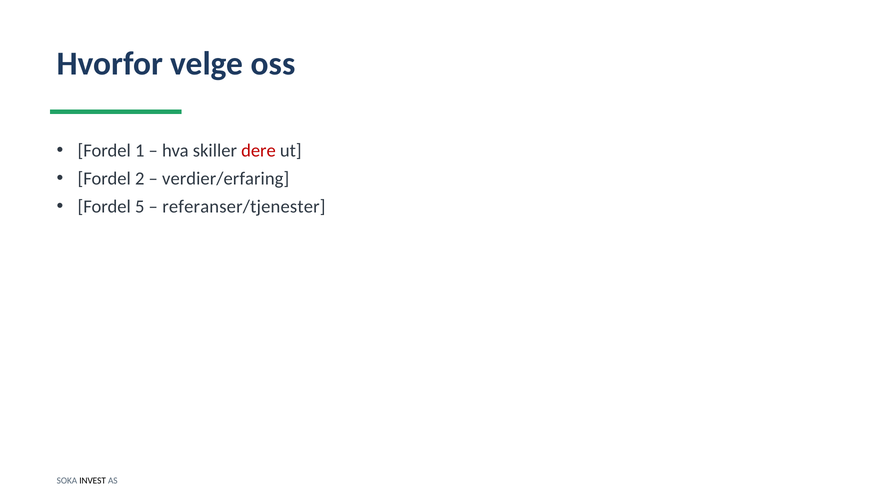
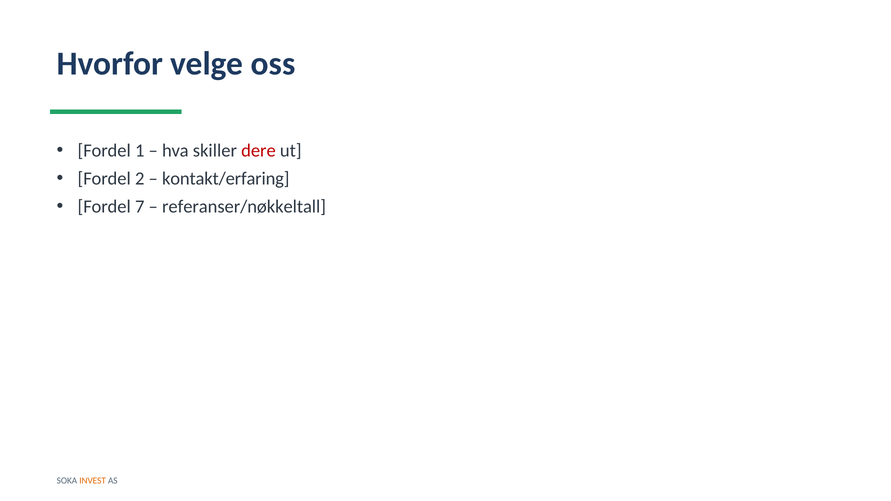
verdier/erfaring: verdier/erfaring -> kontakt/erfaring
5: 5 -> 7
referanser/tjenester: referanser/tjenester -> referanser/nøkkeltall
INVEST colour: black -> orange
